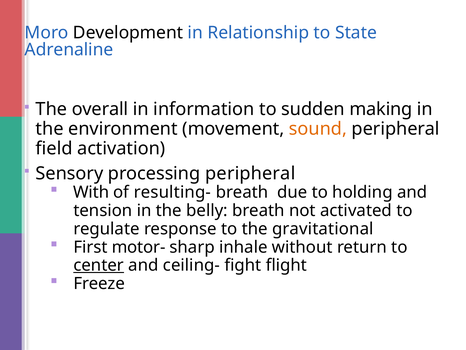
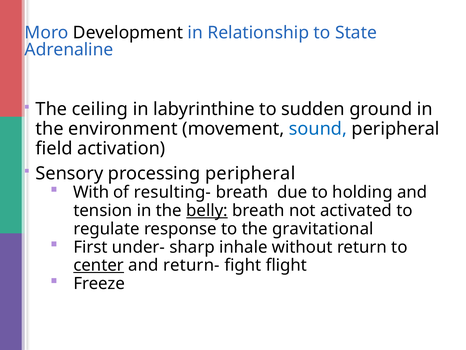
overall: overall -> ceiling
information: information -> labyrinthine
making: making -> ground
sound colour: orange -> blue
belly underline: none -> present
motor-: motor- -> under-
ceiling-: ceiling- -> return-
